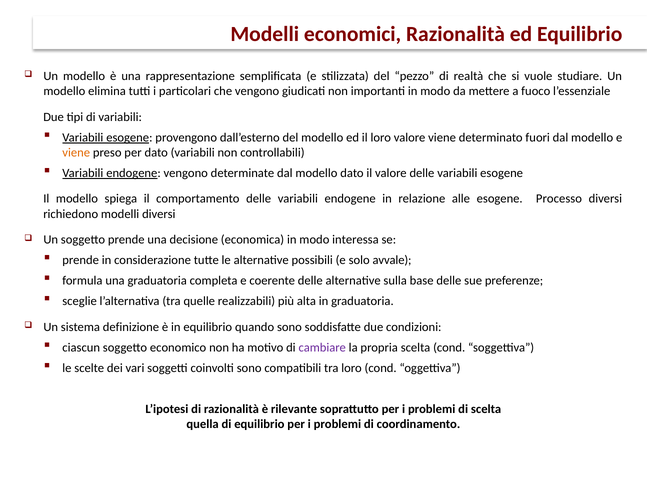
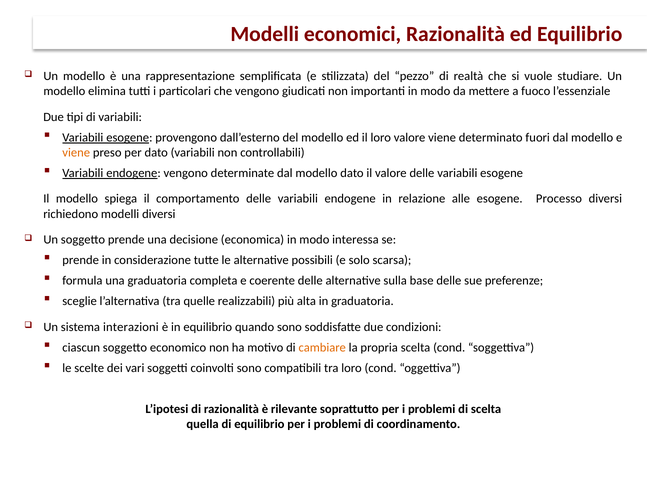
avvale: avvale -> scarsa
definizione: definizione -> interazioni
cambiare colour: purple -> orange
